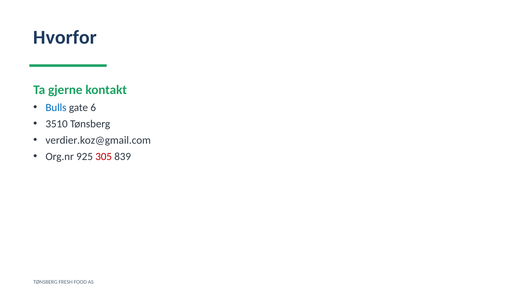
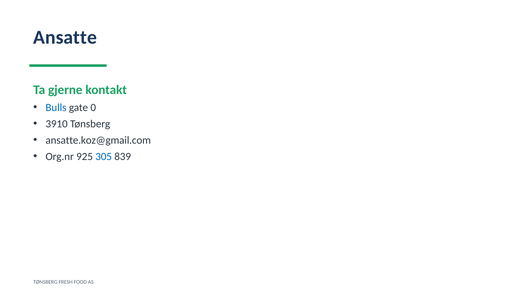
Hvorfor: Hvorfor -> Ansatte
6: 6 -> 0
3510: 3510 -> 3910
verdier.koz@gmail.com: verdier.koz@gmail.com -> ansatte.koz@gmail.com
305 colour: red -> blue
